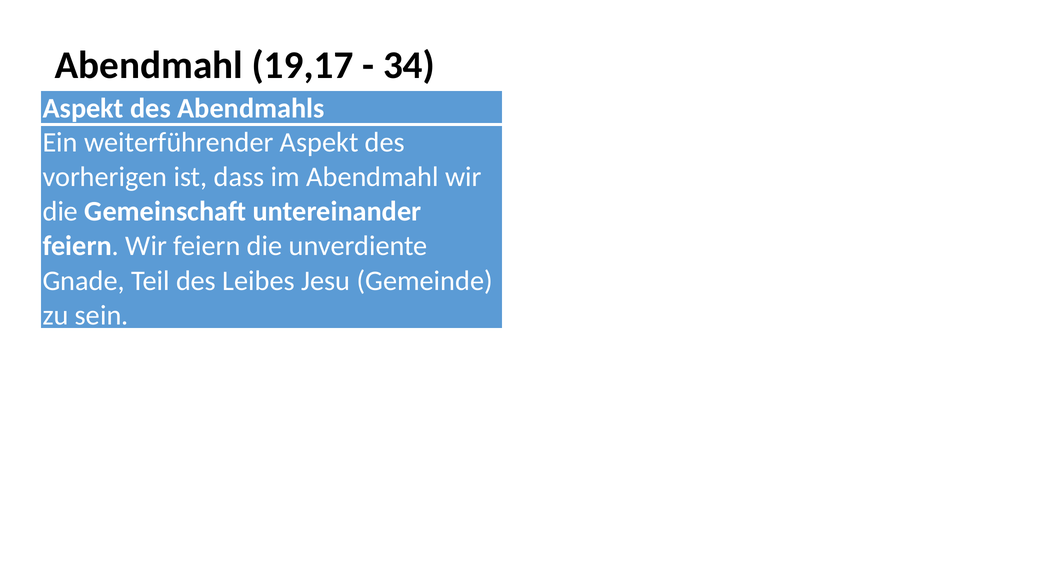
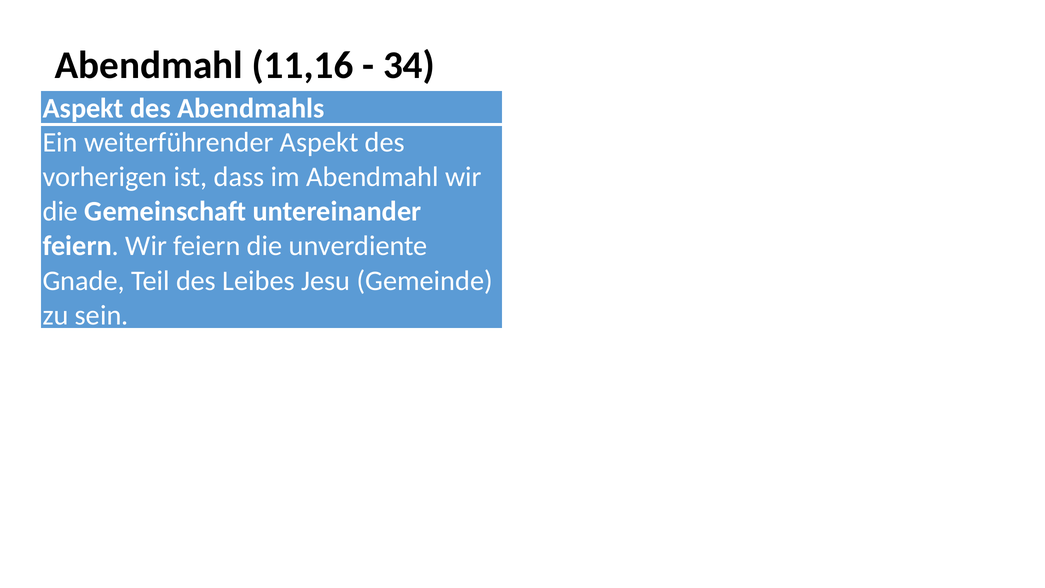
19,17: 19,17 -> 11,16
